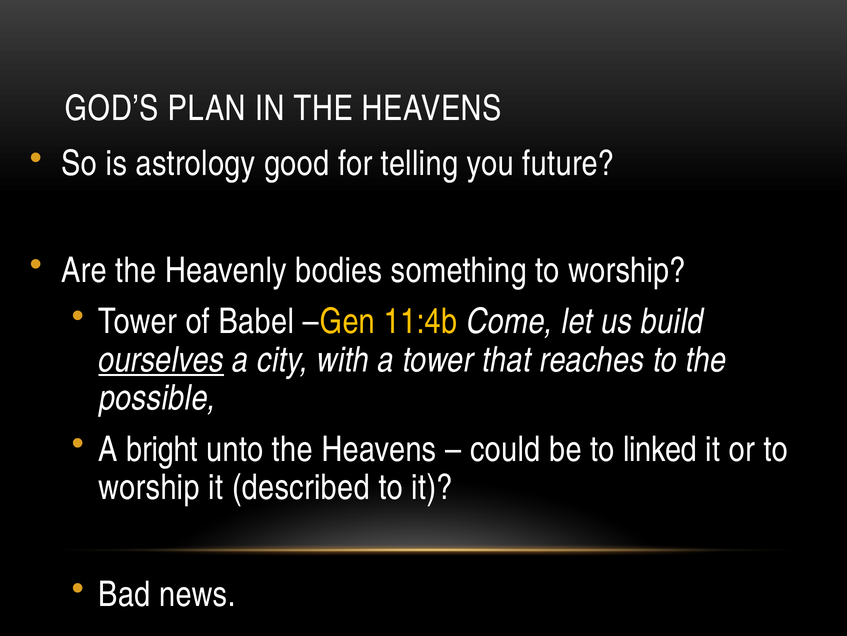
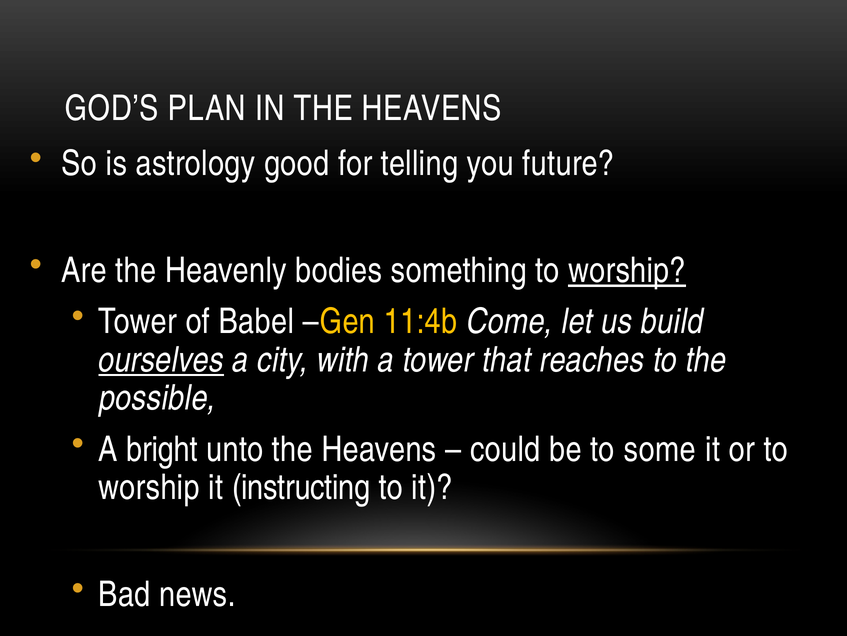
worship at (627, 270) underline: none -> present
linked: linked -> some
described: described -> instructing
